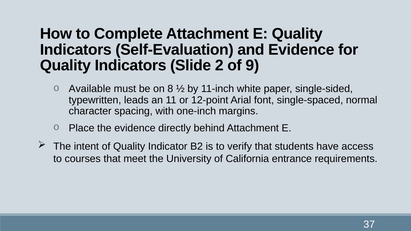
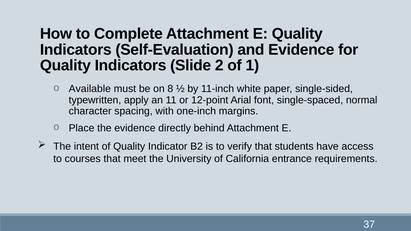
9: 9 -> 1
leads: leads -> apply
